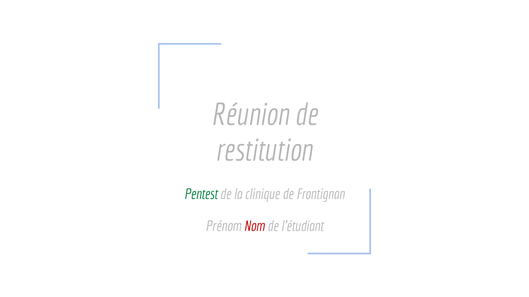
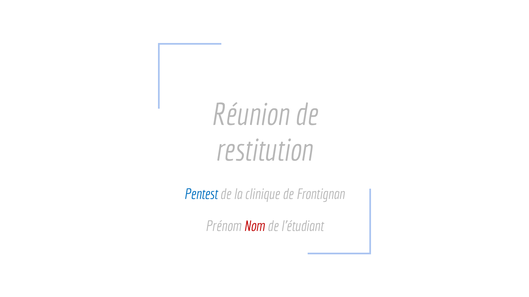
Pentest colour: green -> blue
